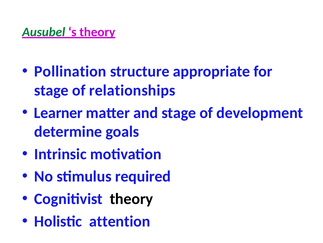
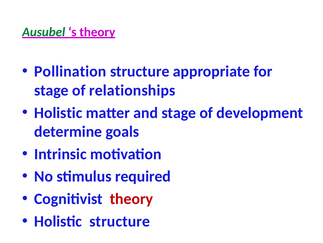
Learner at (58, 112): Learner -> Holistic
theory at (131, 198) colour: black -> red
Holistic attention: attention -> structure
